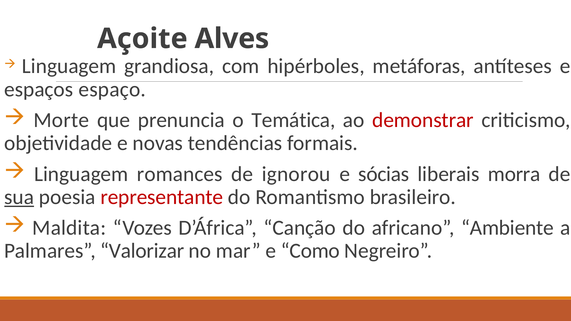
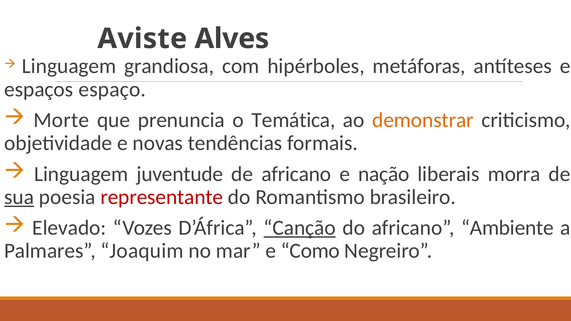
Açoite: Açoite -> Aviste
demonstrar colour: red -> orange
romances: romances -> juventude
de ignorou: ignorou -> africano
sócias: sócias -> nação
Maldita: Maldita -> Elevado
Canção underline: none -> present
Valorizar: Valorizar -> Joaquim
